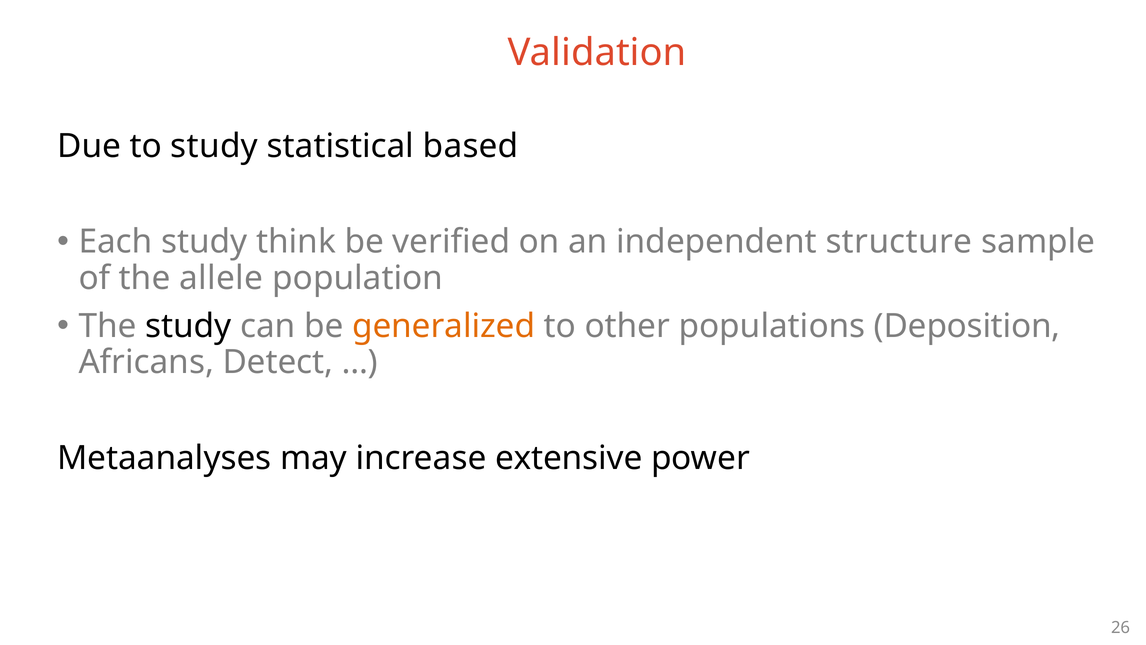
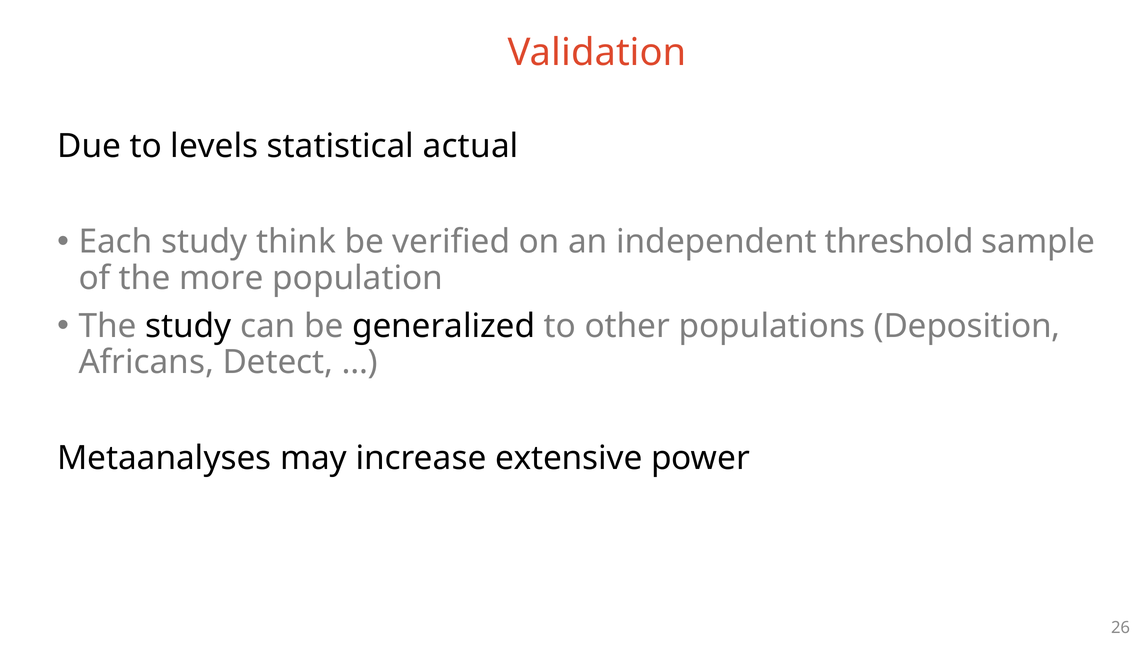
to study: study -> levels
based: based -> actual
structure: structure -> threshold
allele: allele -> more
generalized colour: orange -> black
